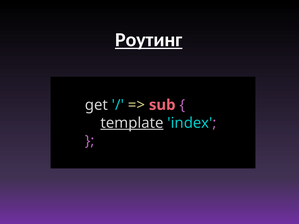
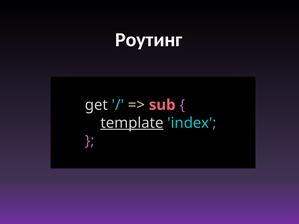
Роутинг underline: present -> none
